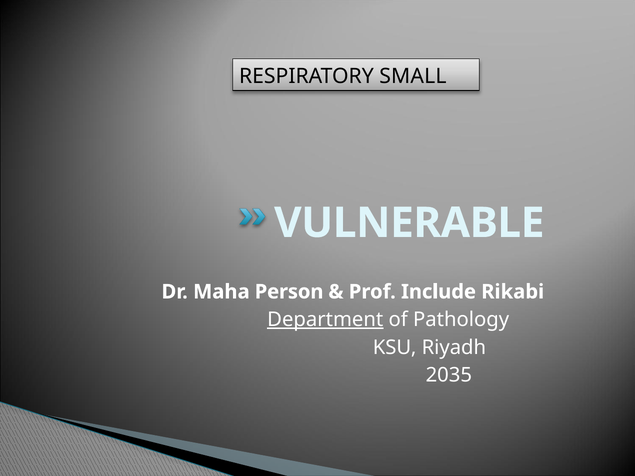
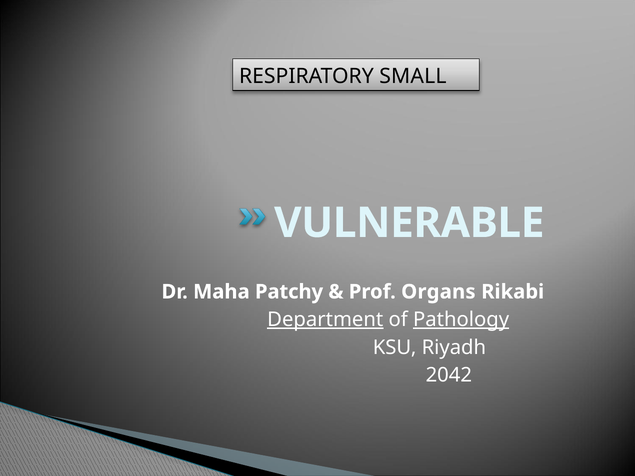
Person: Person -> Patchy
Include: Include -> Organs
Pathology underline: none -> present
2035: 2035 -> 2042
